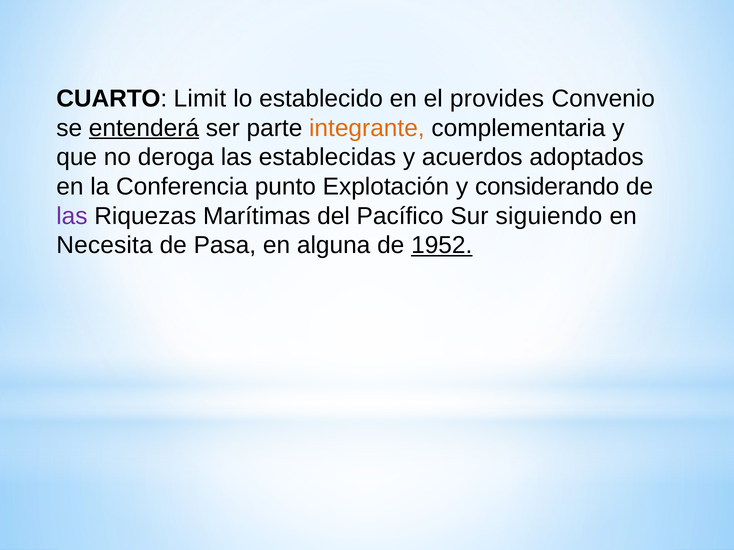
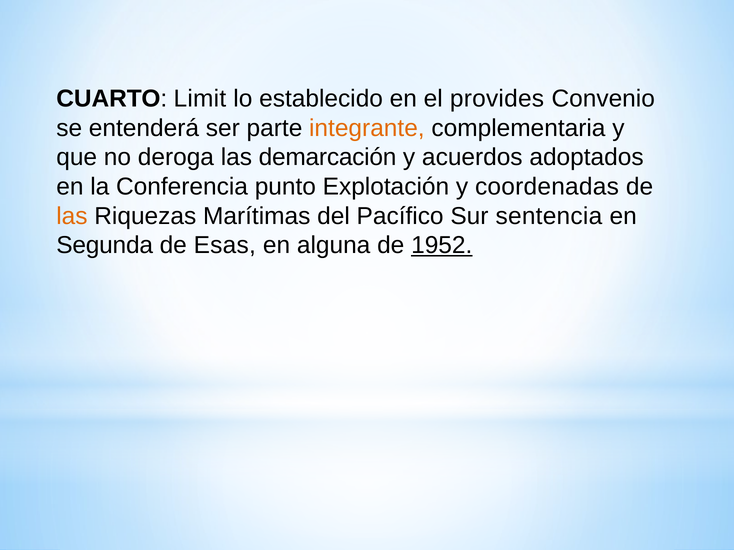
entenderá underline: present -> none
establecidas: establecidas -> demarcación
considerando: considerando -> coordenadas
las at (72, 216) colour: purple -> orange
siguiendo: siguiendo -> sentencia
Necesita: Necesita -> Segunda
Pasa: Pasa -> Esas
